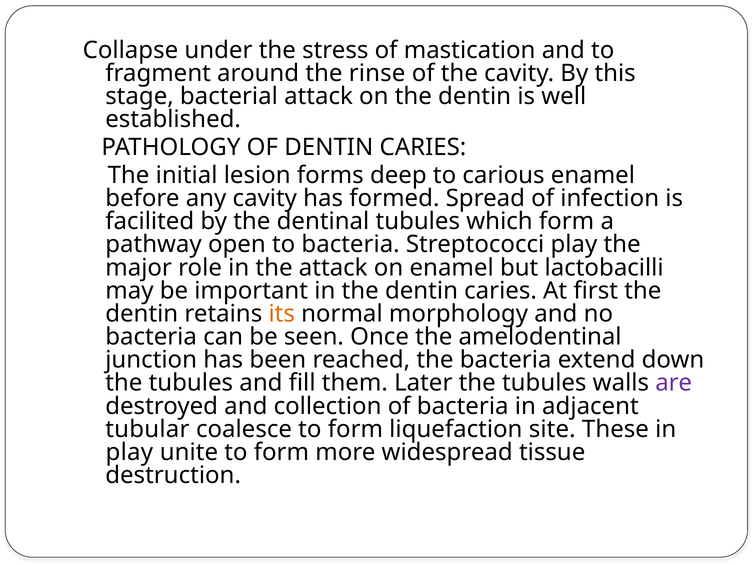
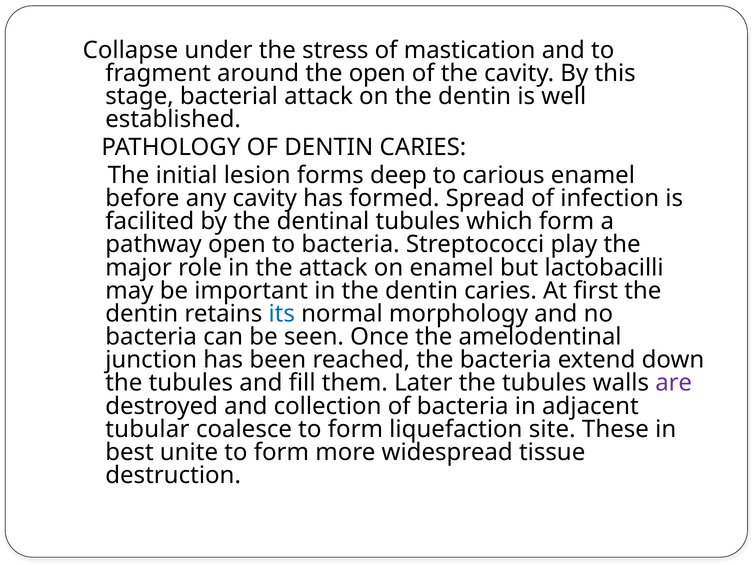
the rinse: rinse -> open
its colour: orange -> blue
play at (129, 452): play -> best
